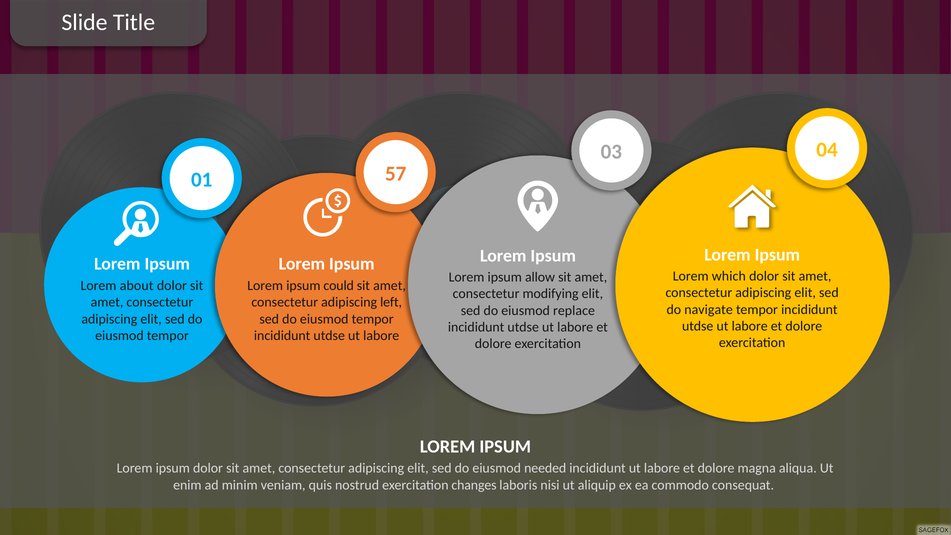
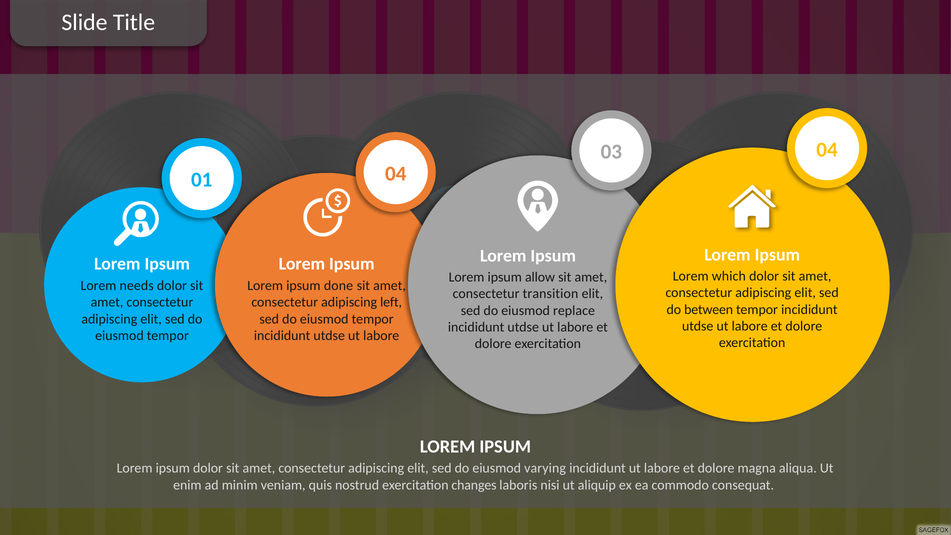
01 57: 57 -> 04
about: about -> needs
could: could -> done
modifying: modifying -> transition
navigate: navigate -> between
needed: needed -> varying
